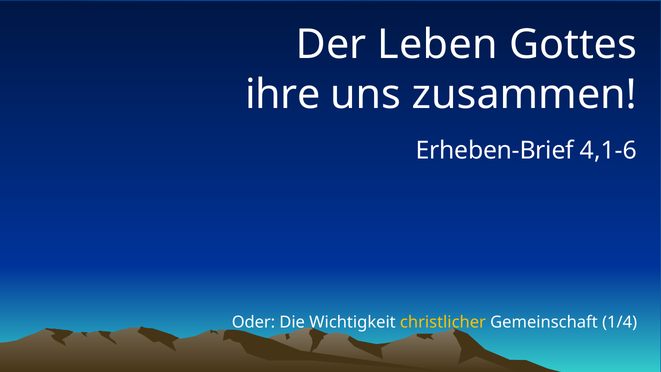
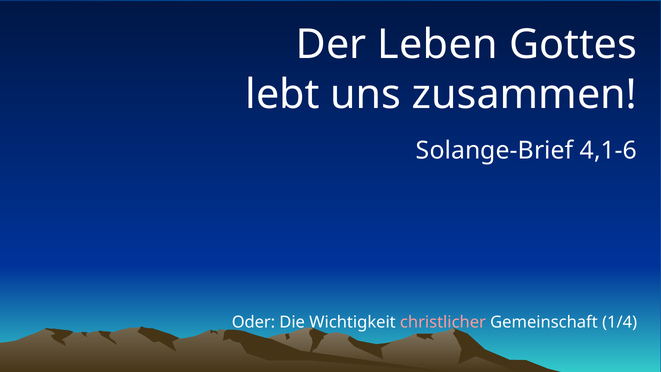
ihre: ihre -> lebt
Erheben-Brief: Erheben-Brief -> Solange-Brief
christlicher colour: yellow -> pink
